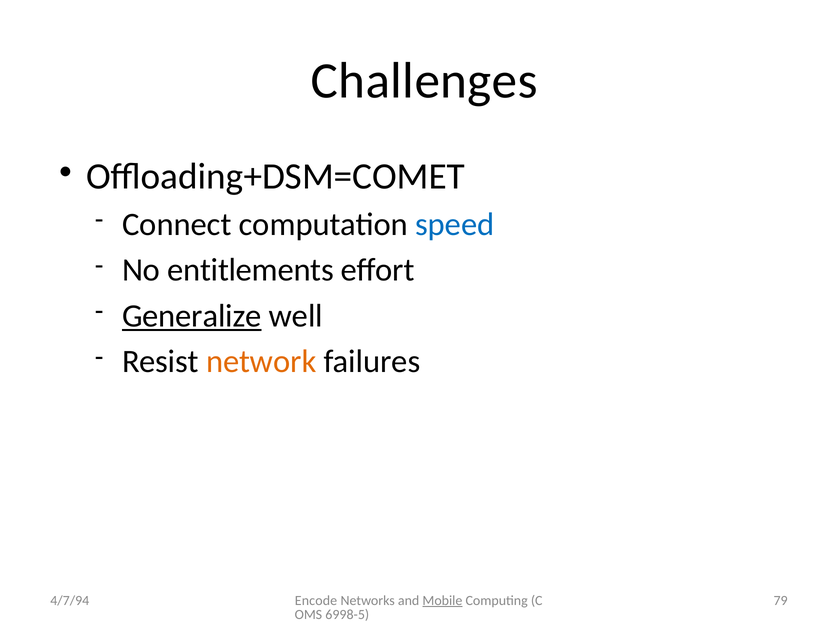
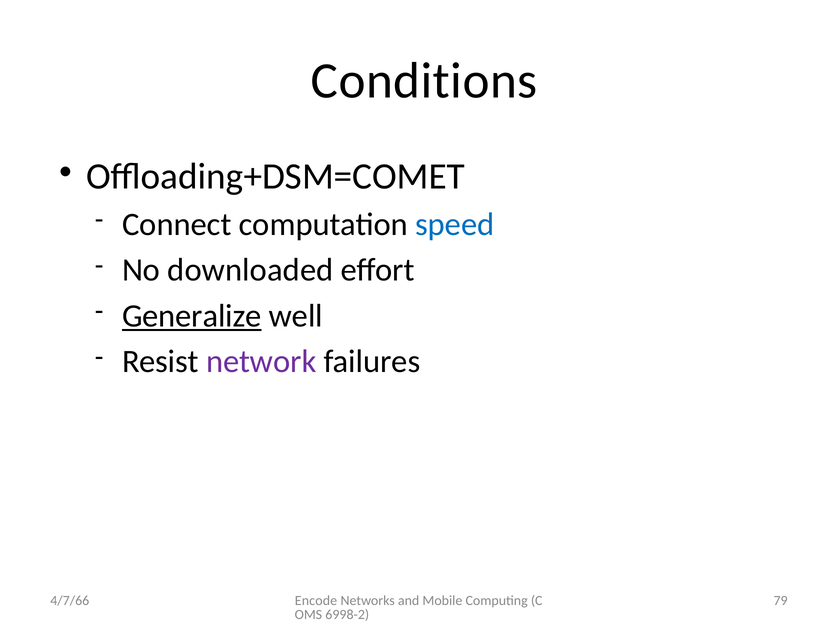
Challenges: Challenges -> Conditions
entitlements: entitlements -> downloaded
network colour: orange -> purple
Mobile underline: present -> none
4/7/94: 4/7/94 -> 4/7/66
6998-5: 6998-5 -> 6998-2
